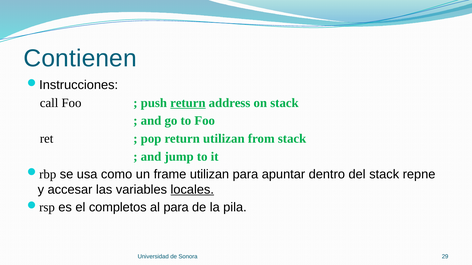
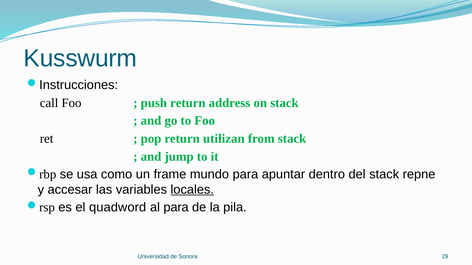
Contienen: Contienen -> Kusswurm
return at (188, 103) underline: present -> none
frame utilizan: utilizan -> mundo
completos: completos -> quadword
